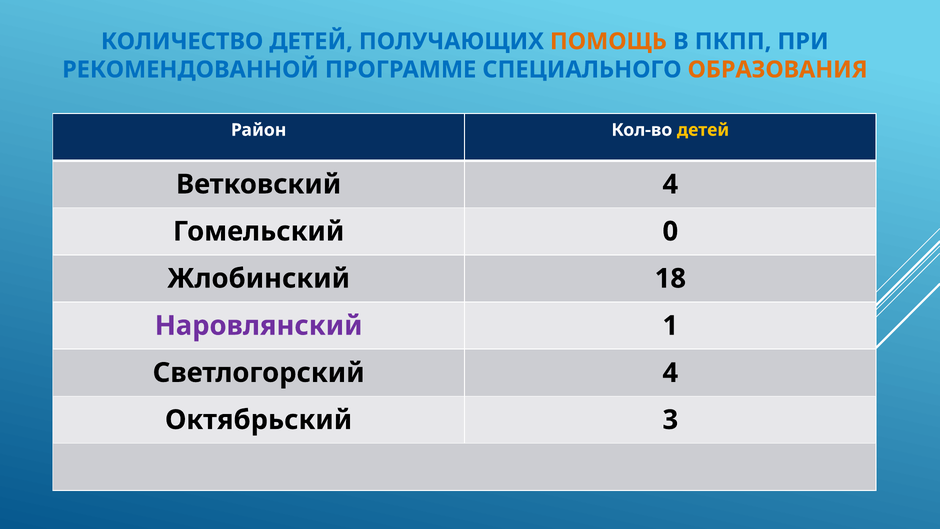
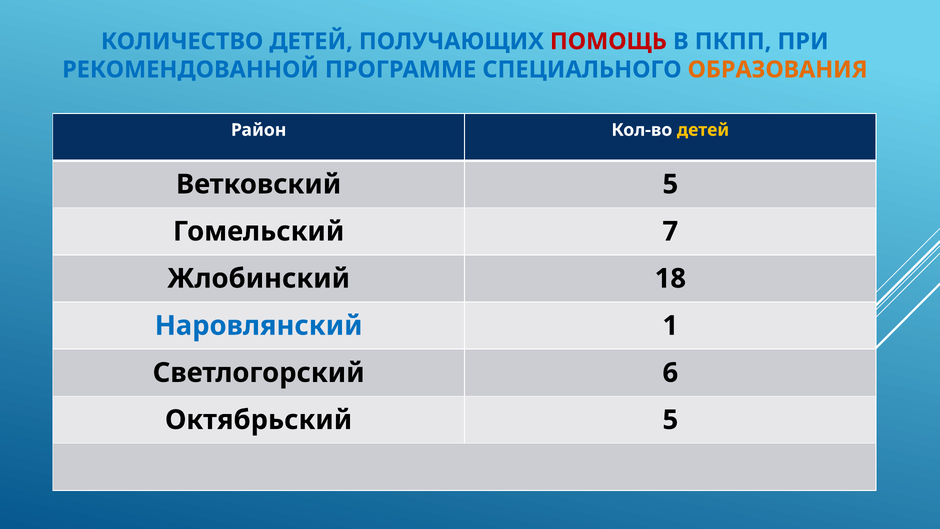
ПОМОЩЬ colour: orange -> red
Ветковский 4: 4 -> 5
0: 0 -> 7
Наровлянский colour: purple -> blue
Светлогорский 4: 4 -> 6
Октябрьский 3: 3 -> 5
